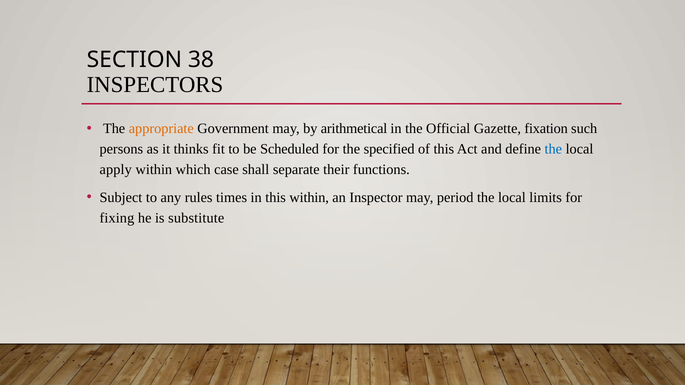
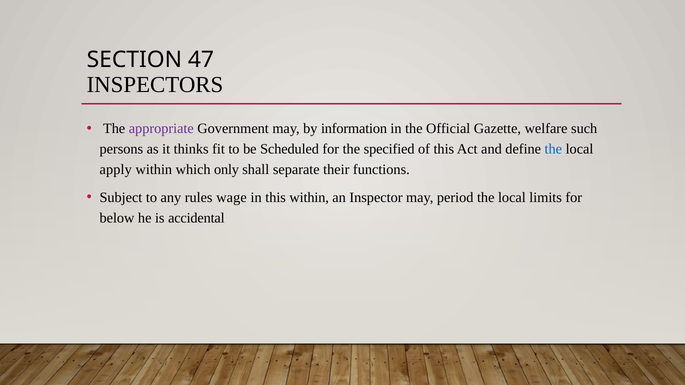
38: 38 -> 47
appropriate colour: orange -> purple
arithmetical: arithmetical -> information
fixation: fixation -> welfare
case: case -> only
times: times -> wage
fixing: fixing -> below
substitute: substitute -> accidental
